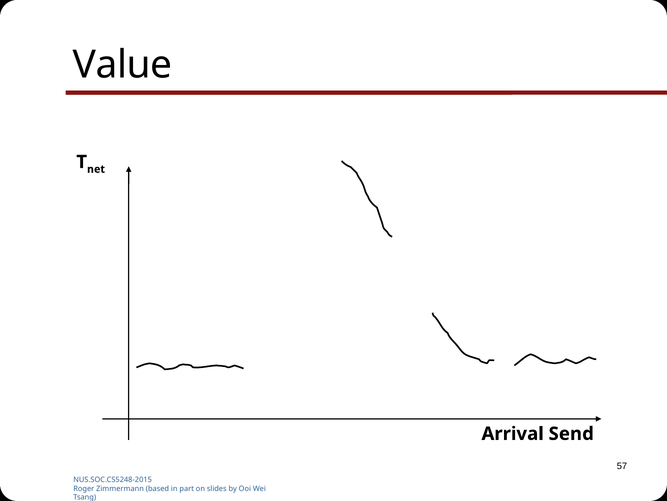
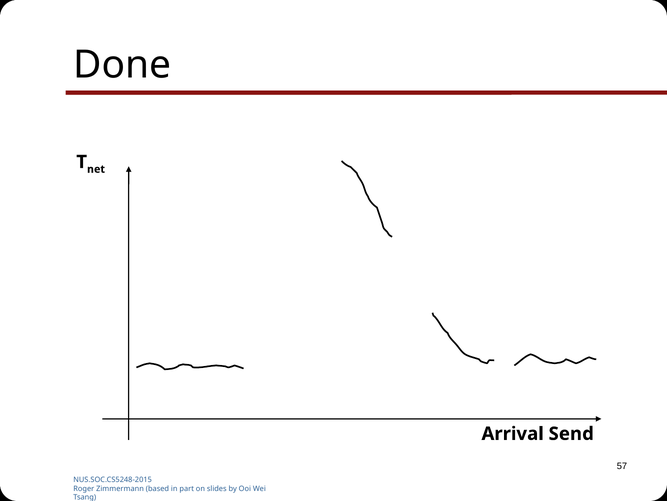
Value: Value -> Done
